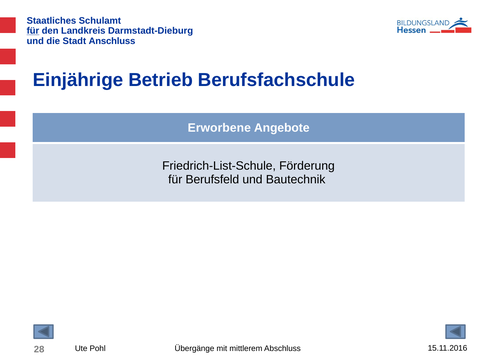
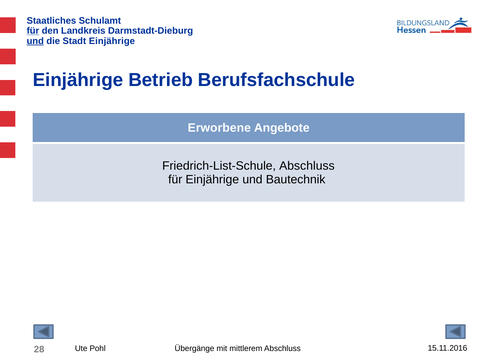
und at (35, 41) underline: none -> present
Anschluss at (112, 41): Anschluss -> Einjährige
Friedrich-List-Schule Förderung: Förderung -> Abschluss
für Berufsfeld: Berufsfeld -> Einjährige
